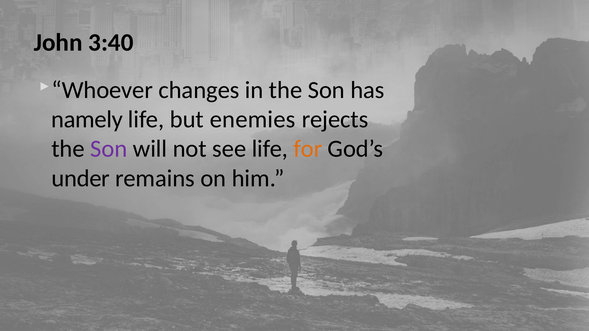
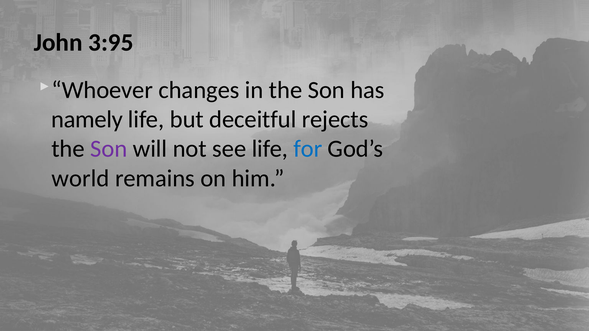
3:40: 3:40 -> 3:95
enemies: enemies -> deceitful
for colour: orange -> blue
under: under -> world
